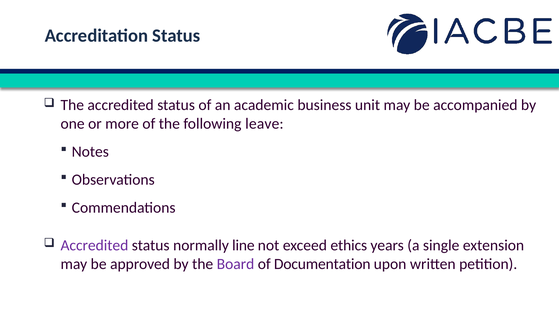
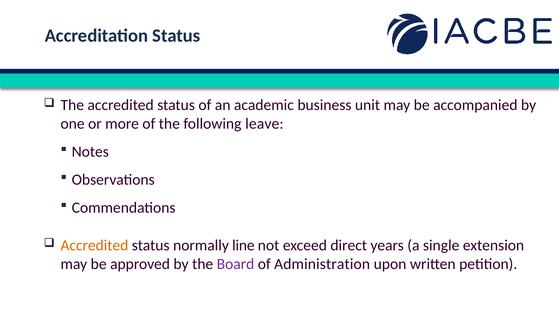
Accredited at (94, 245) colour: purple -> orange
ethics: ethics -> direct
Documentation: Documentation -> Administration
